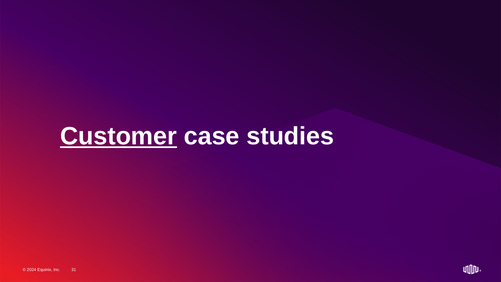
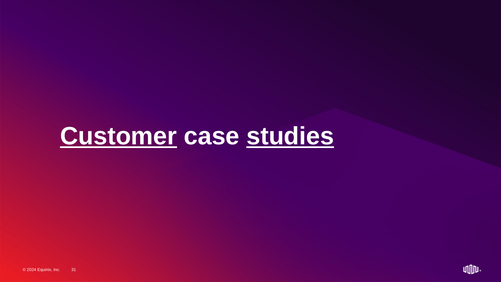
studies underline: none -> present
